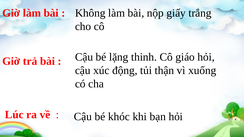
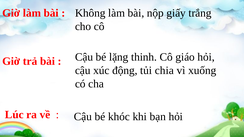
thận: thận -> chia
